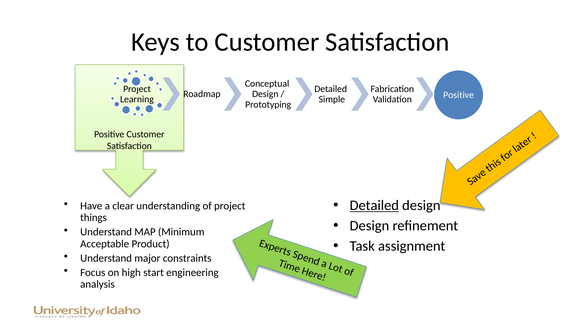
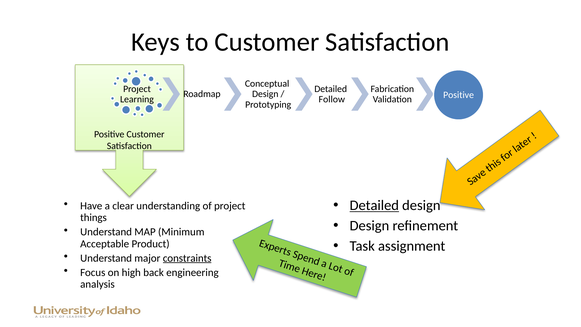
Simple: Simple -> Follow
constraints underline: none -> present
start: start -> back
